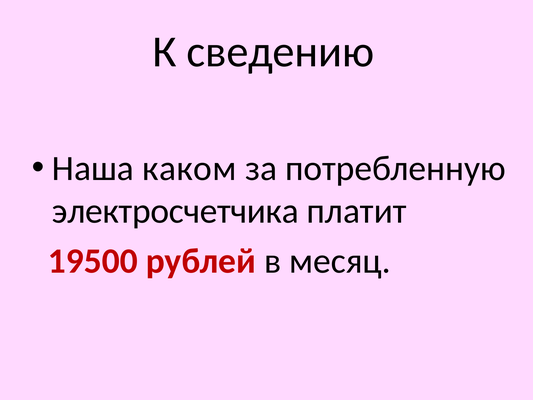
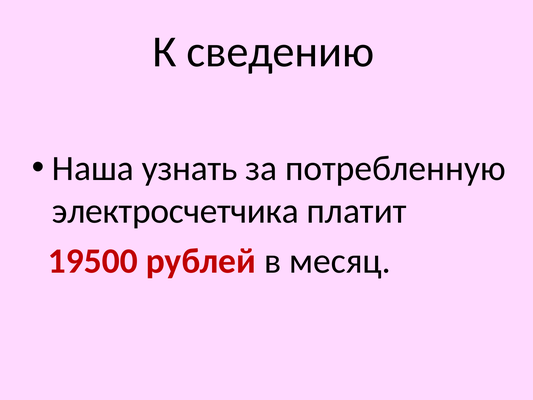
каком: каком -> узнать
